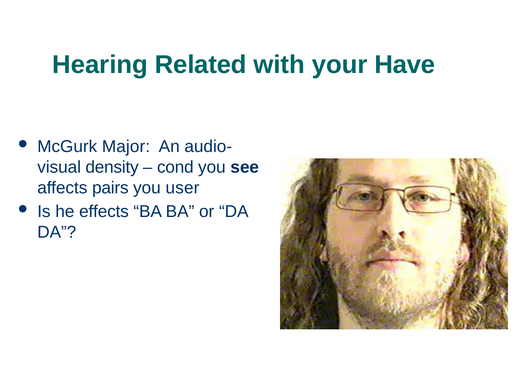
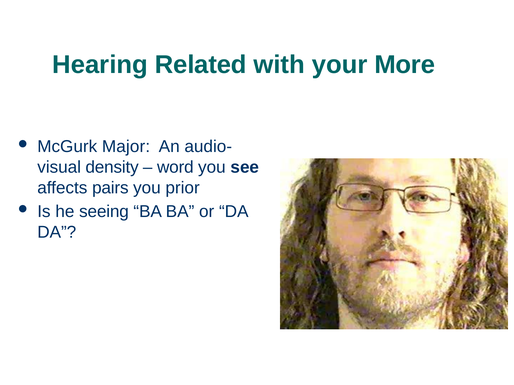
Have: Have -> More
cond: cond -> word
user: user -> prior
effects: effects -> seeing
